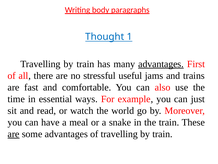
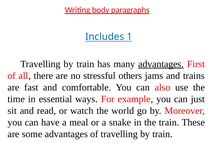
Thought: Thought -> Includes
useful: useful -> others
are at (14, 134) underline: present -> none
